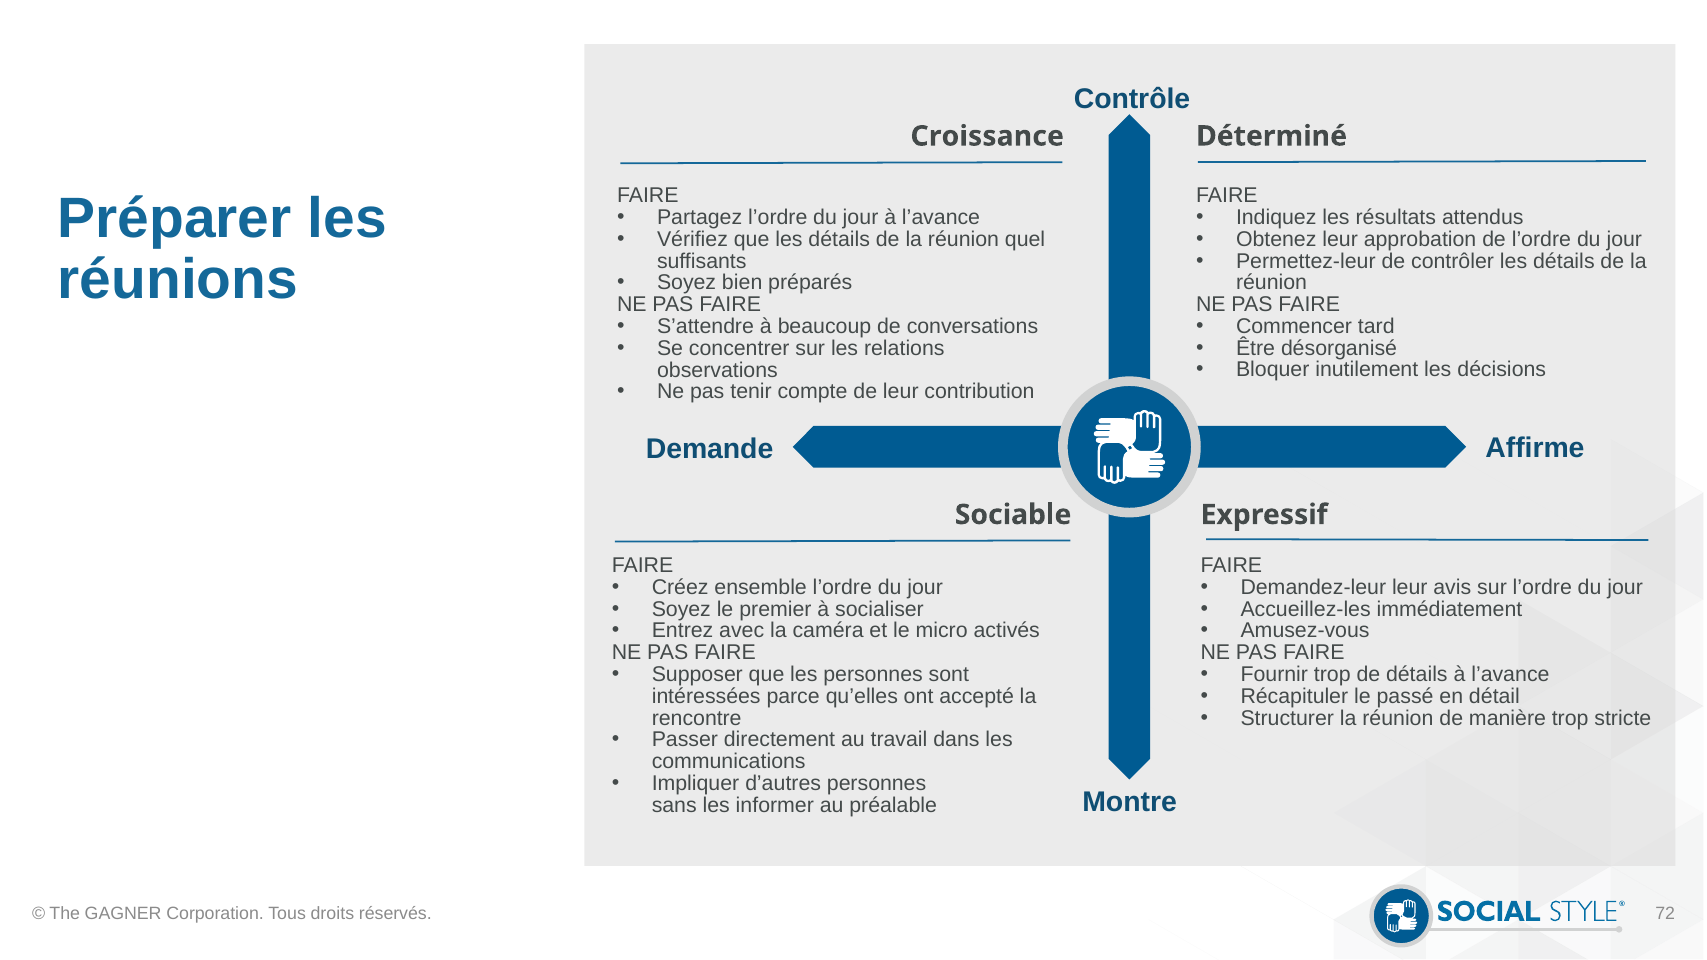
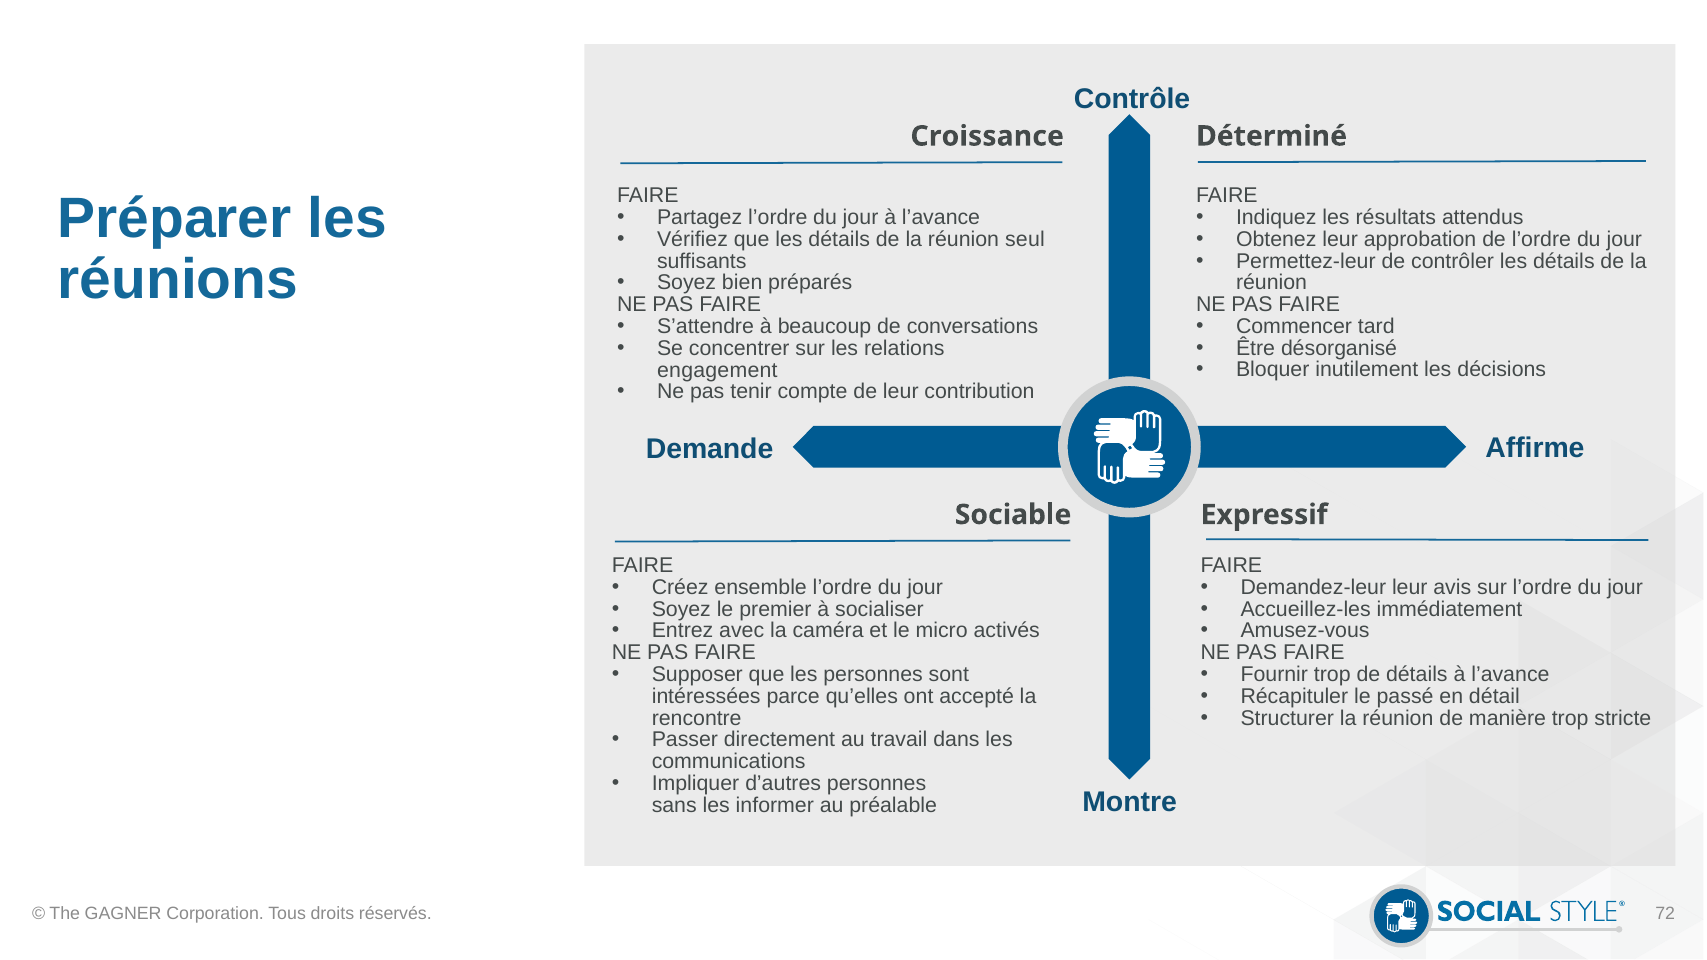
quel: quel -> seul
observations: observations -> engagement
